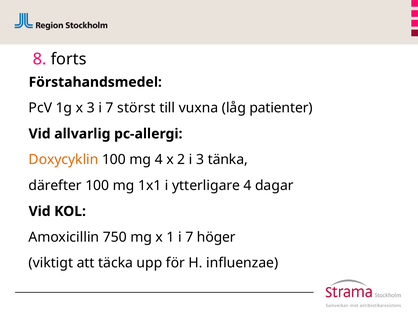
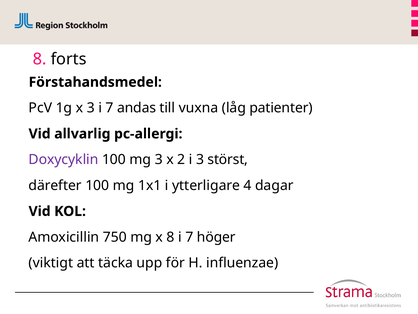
störst: störst -> andas
Doxycyklin colour: orange -> purple
mg 4: 4 -> 3
tänka: tänka -> störst
x 1: 1 -> 8
